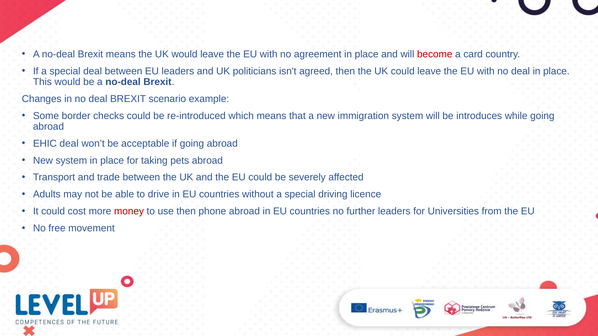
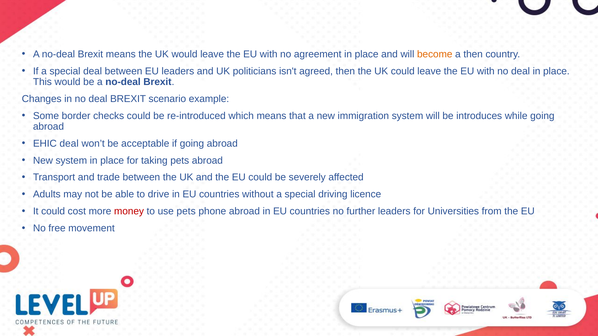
become colour: red -> orange
a card: card -> then
use then: then -> pets
